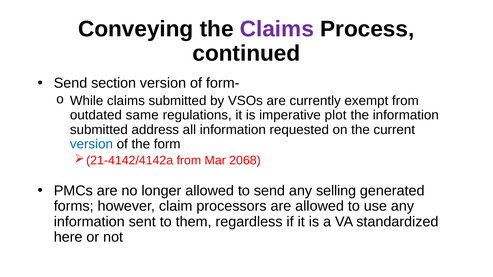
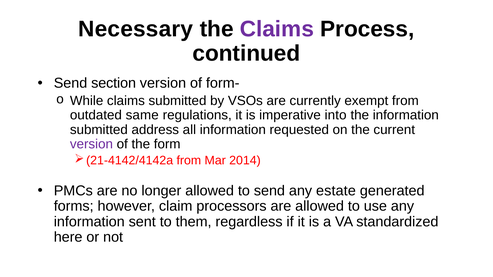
Conveying: Conveying -> Necessary
plot: plot -> into
version at (91, 144) colour: blue -> purple
2068: 2068 -> 2014
selling: selling -> estate
